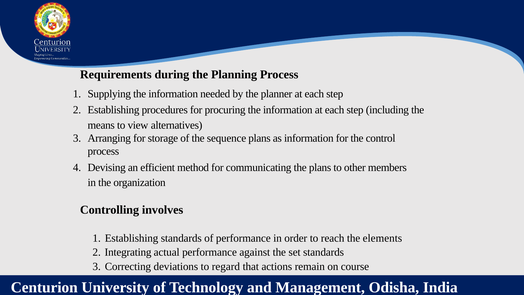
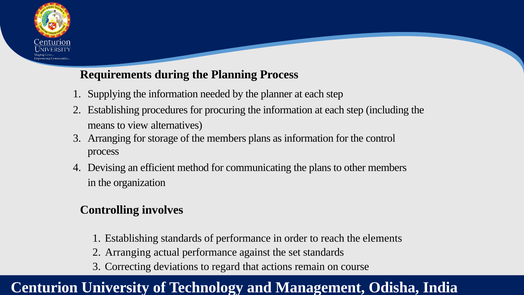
the sequence: sequence -> members
Integrating at (128, 252): Integrating -> Arranging
